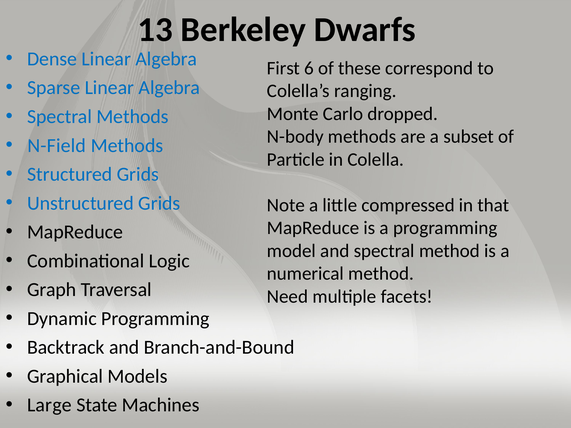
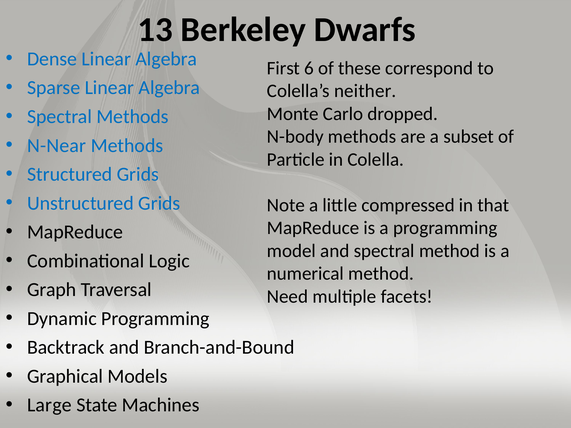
ranging: ranging -> neither
N-Field: N-Field -> N-Near
